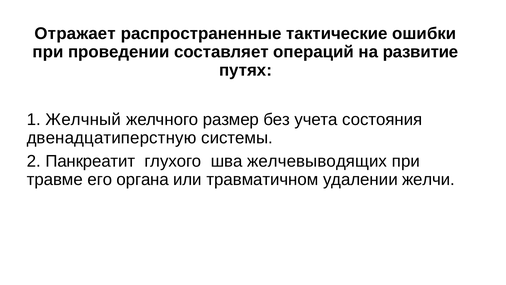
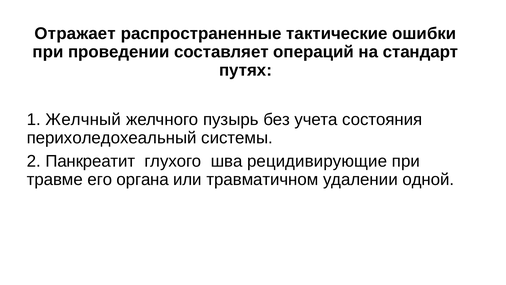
развитие: развитие -> стандарт
размер: размер -> пузырь
двенадцатиперстную: двенадцатиперстную -> перихоледохеальный
желчевыводящих: желчевыводящих -> рецидивирующие
желчи: желчи -> одной
